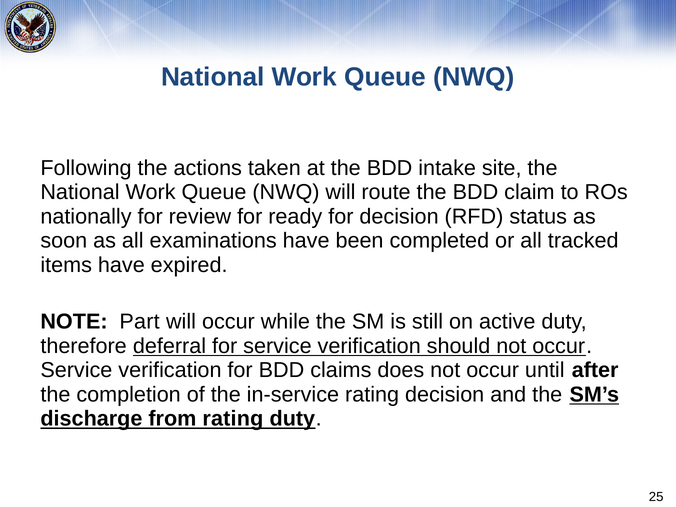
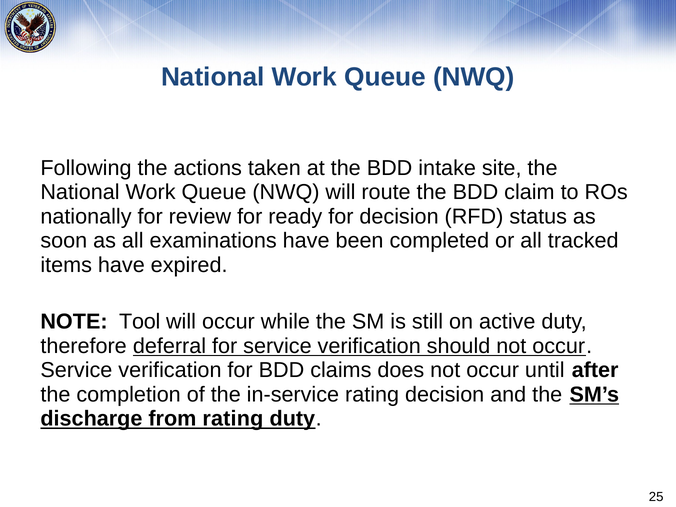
Part: Part -> Tool
